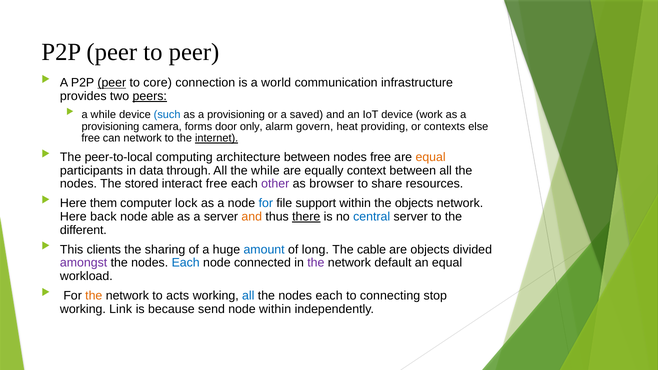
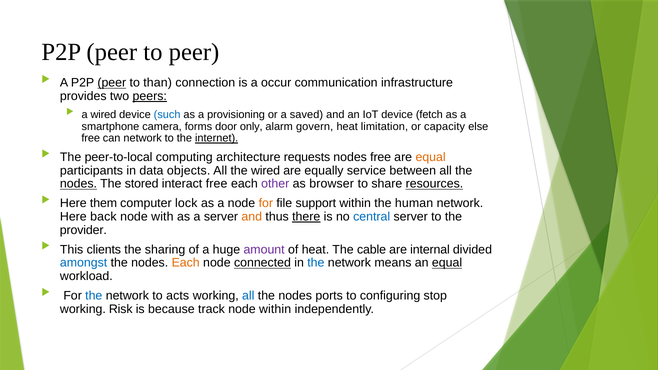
core: core -> than
world: world -> occur
a while: while -> wired
work: work -> fetch
provisioning at (110, 127): provisioning -> smartphone
providing: providing -> limitation
contexts: contexts -> capacity
architecture between: between -> requests
through: through -> objects
the while: while -> wired
context: context -> service
nodes at (78, 184) underline: none -> present
resources underline: none -> present
for at (266, 203) colour: blue -> orange
the objects: objects -> human
able: able -> with
different: different -> provider
amount colour: blue -> purple
of long: long -> heat
are objects: objects -> internal
amongst colour: purple -> blue
Each at (186, 263) colour: blue -> orange
connected underline: none -> present
the at (316, 263) colour: purple -> blue
default: default -> means
equal at (447, 263) underline: none -> present
the at (94, 296) colour: orange -> blue
each at (329, 296): each -> ports
connecting: connecting -> configuring
Link: Link -> Risk
send: send -> track
